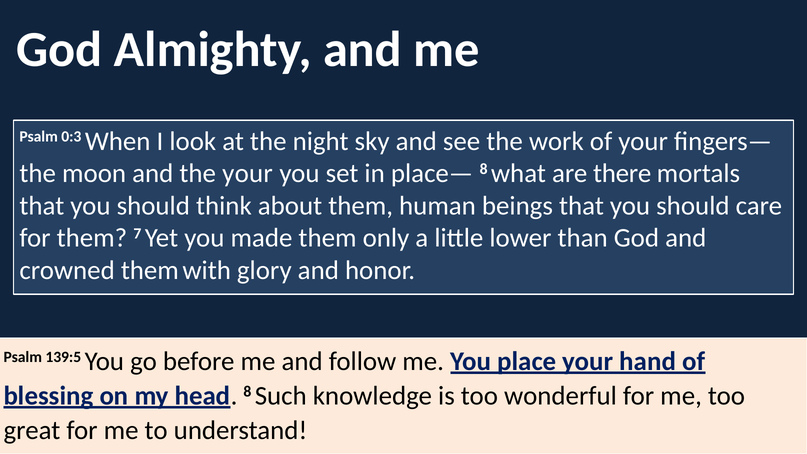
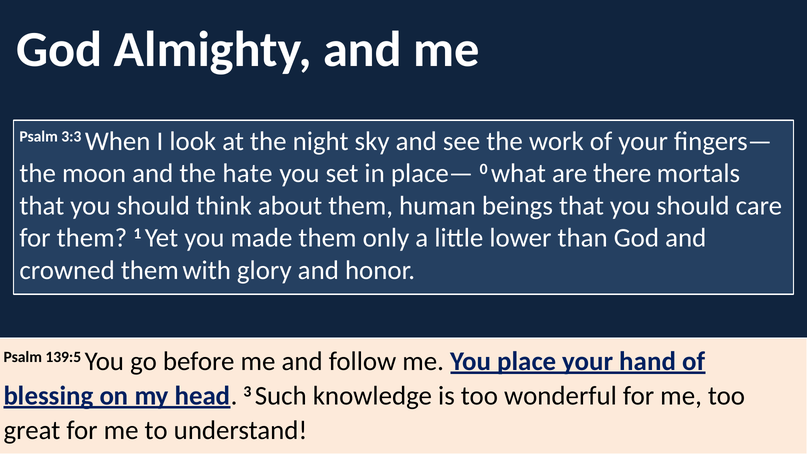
0:3: 0:3 -> 3:3
the your: your -> hate
place— 8: 8 -> 0
7: 7 -> 1
head 8: 8 -> 3
